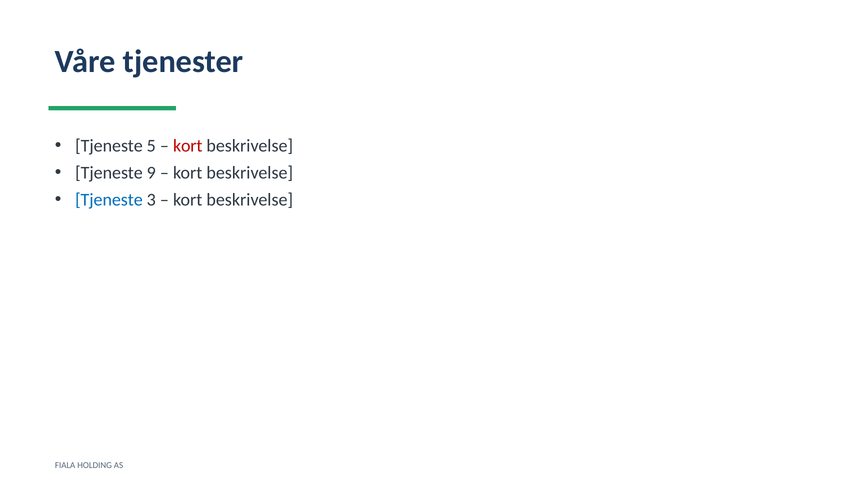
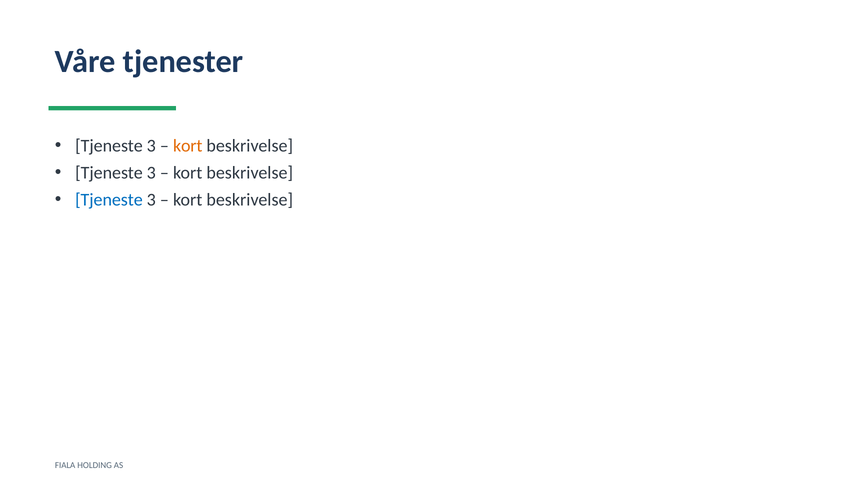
5 at (151, 146): 5 -> 3
kort at (188, 146) colour: red -> orange
9 at (151, 173): 9 -> 3
